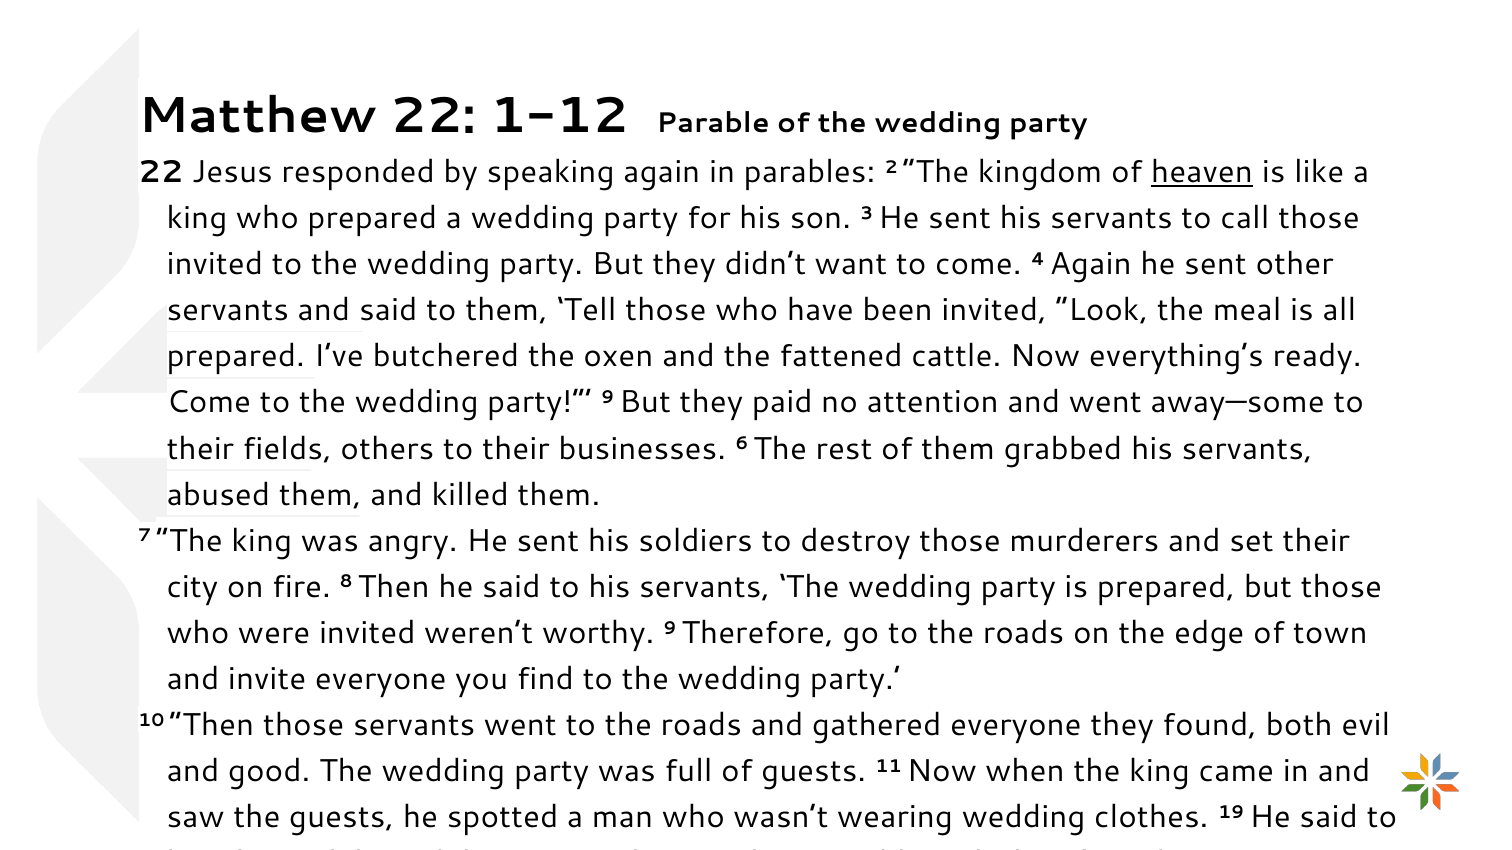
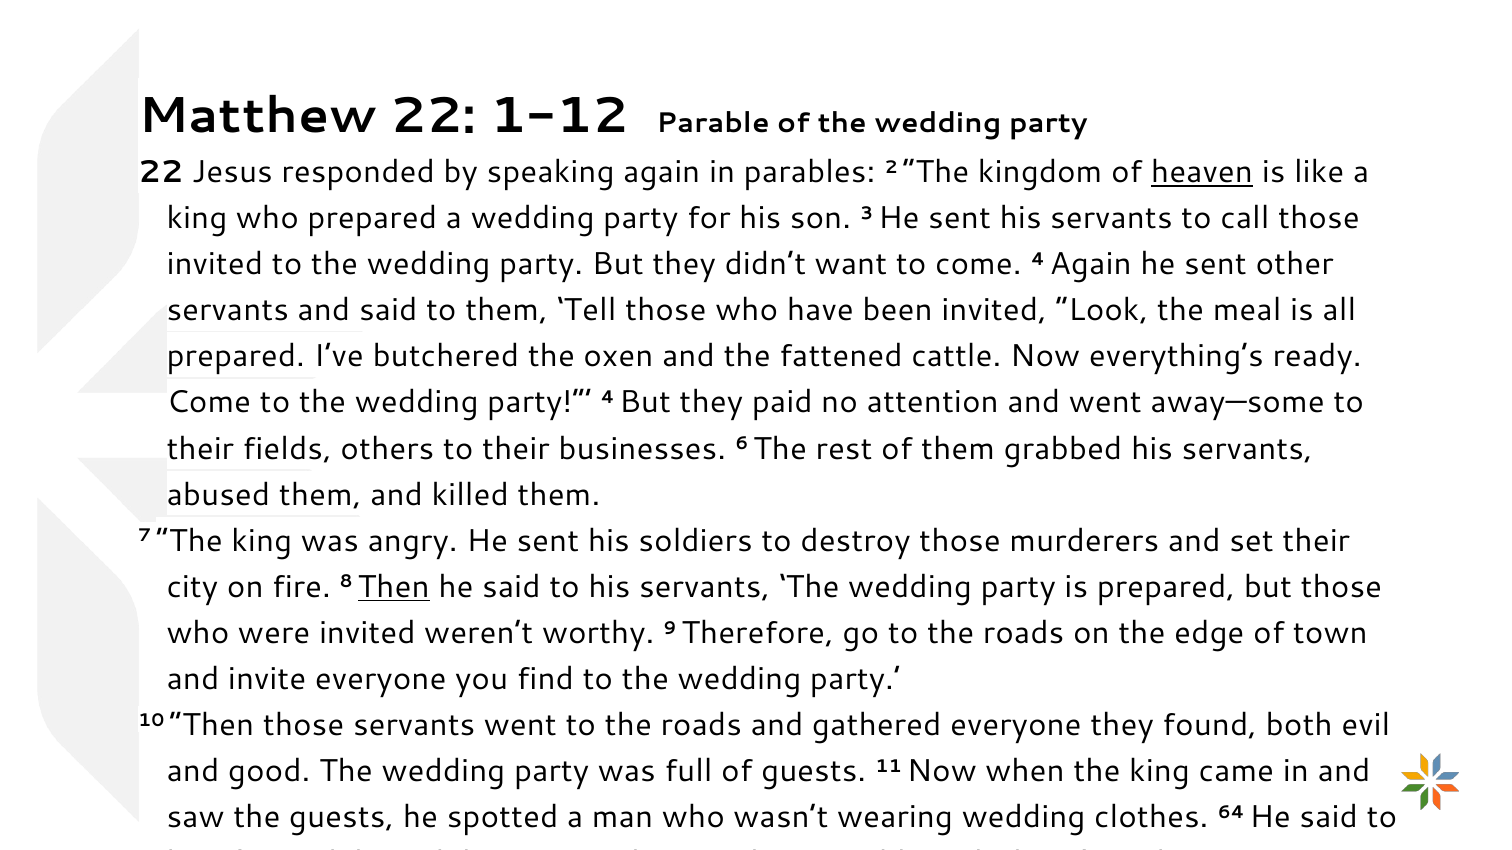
party 9: 9 -> 4
Then at (394, 587) underline: none -> present
19: 19 -> 64
